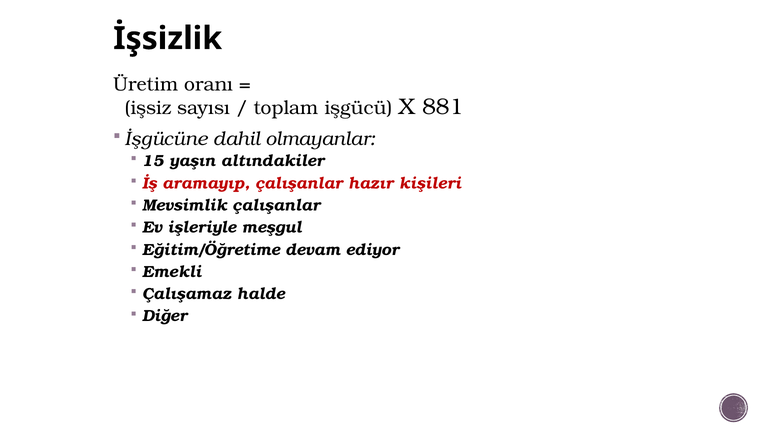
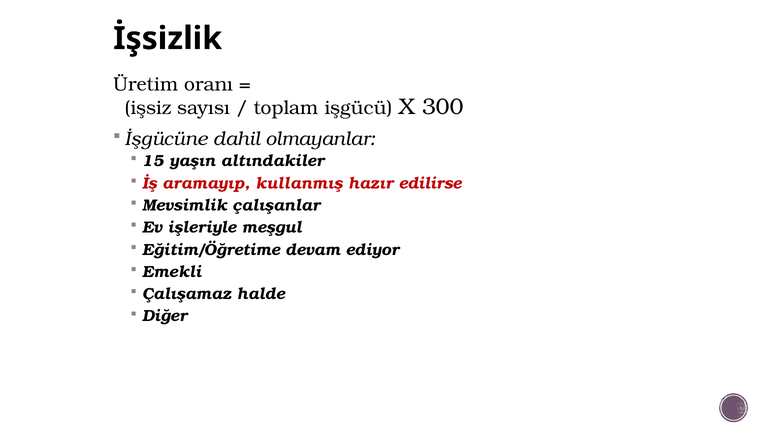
881: 881 -> 300
aramayıp çalışanlar: çalışanlar -> kullanmış
kişileri: kişileri -> edilirse
